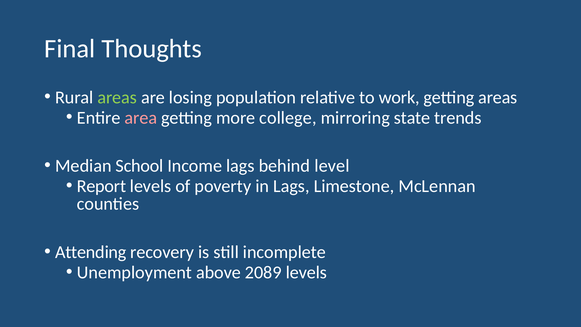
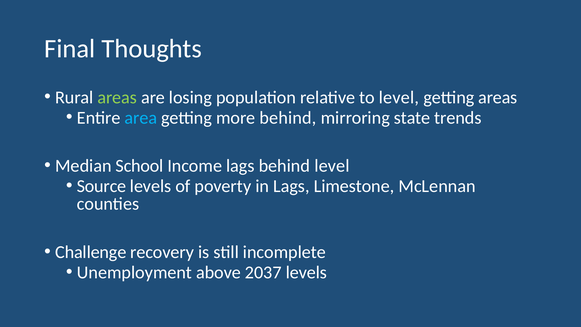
to work: work -> level
area colour: pink -> light blue
more college: college -> behind
Report: Report -> Source
Attending: Attending -> Challenge
2089: 2089 -> 2037
